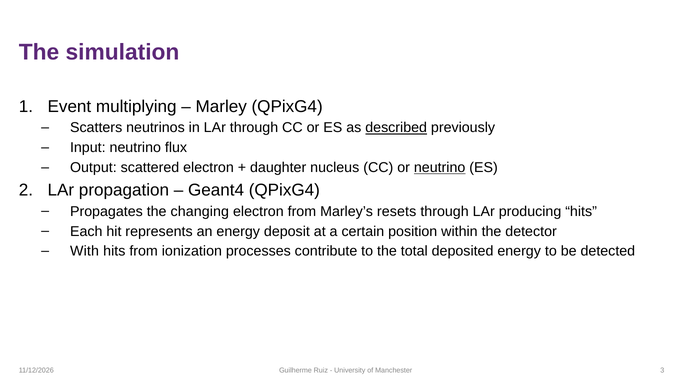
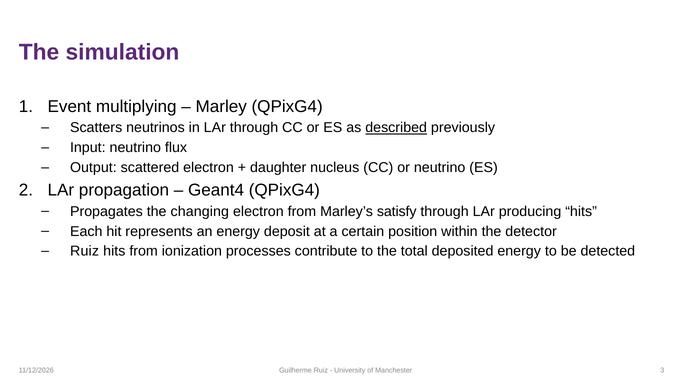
neutrino at (440, 168) underline: present -> none
resets: resets -> satisfy
With at (85, 251): With -> Ruiz
